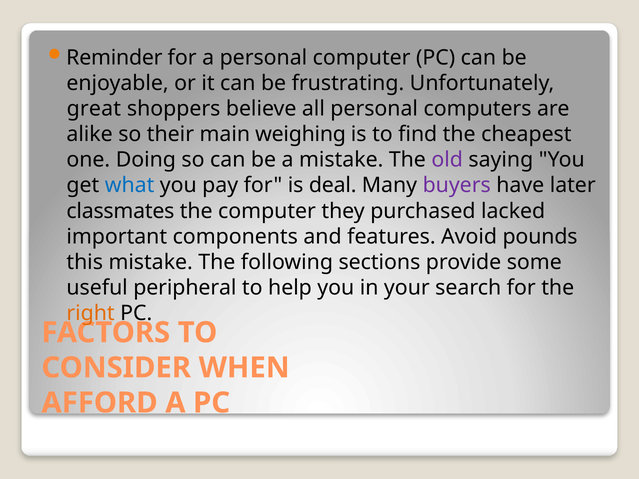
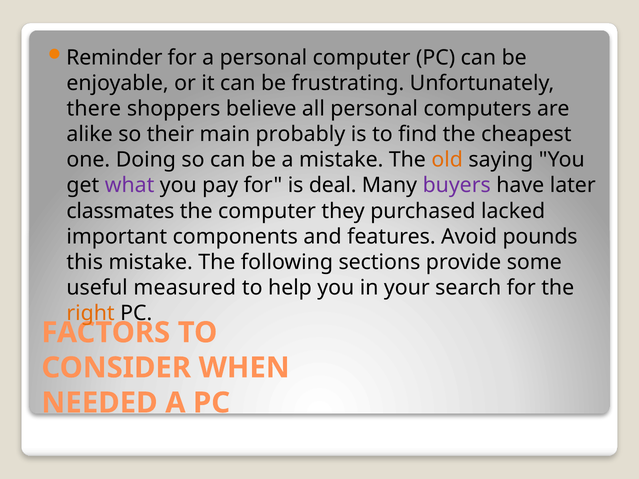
great: great -> there
weighing: weighing -> probably
old colour: purple -> orange
what colour: blue -> purple
peripheral: peripheral -> measured
AFFORD: AFFORD -> NEEDED
